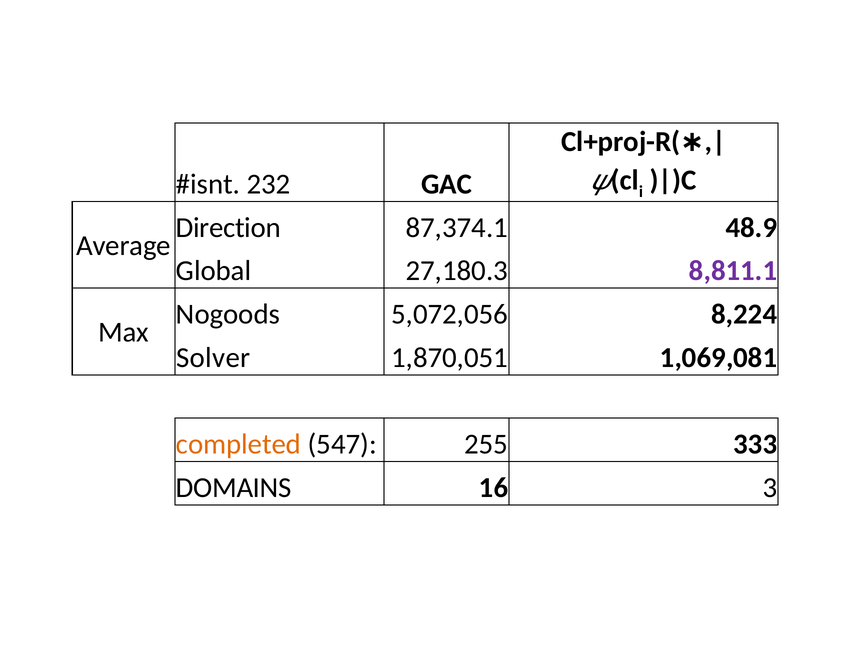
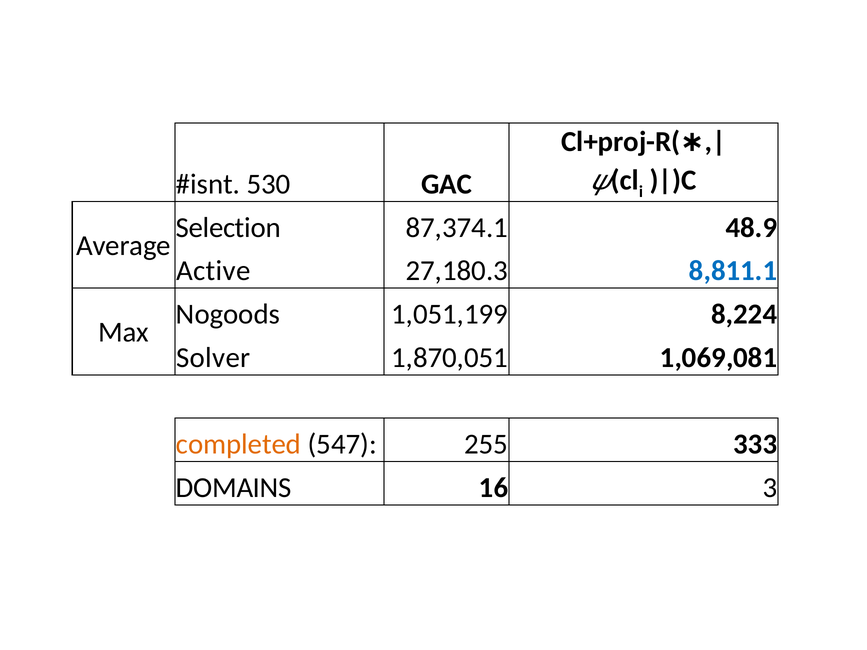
232: 232 -> 530
Direction: Direction -> Selection
Global: Global -> Active
8,811.1 colour: purple -> blue
5,072,056: 5,072,056 -> 1,051,199
